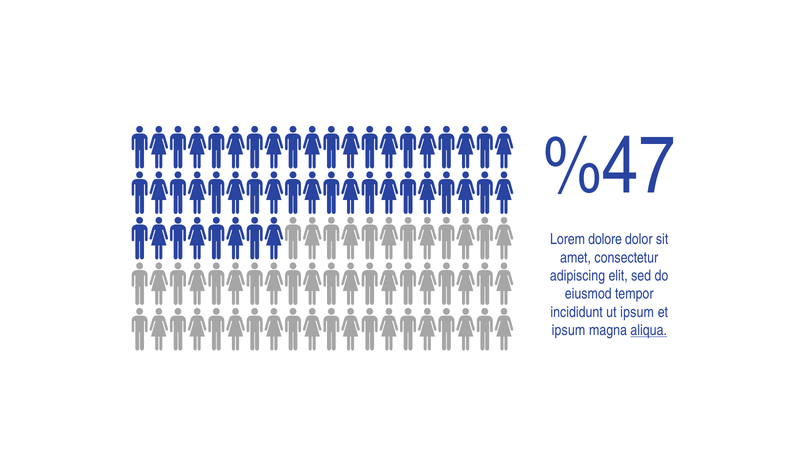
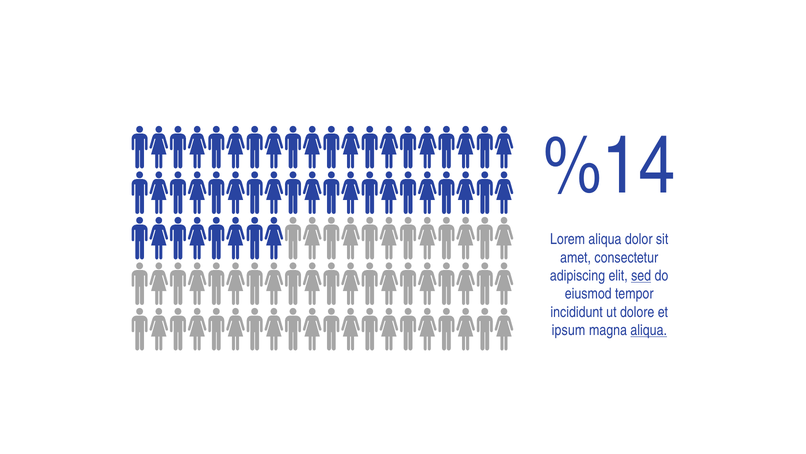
%47: %47 -> %14
Lorem dolore: dolore -> aliqua
sed underline: none -> present
ut ipsum: ipsum -> dolore
